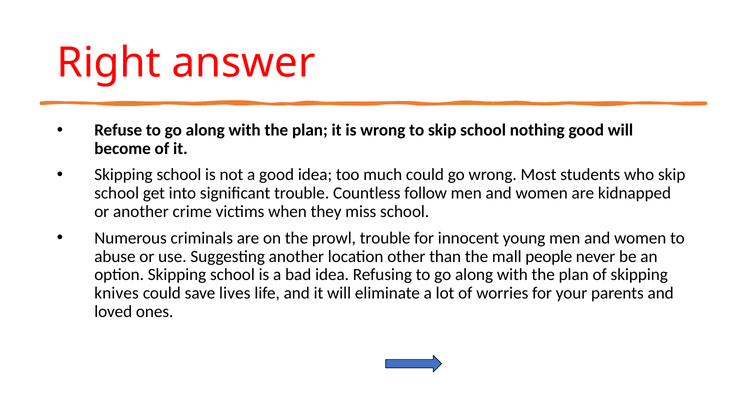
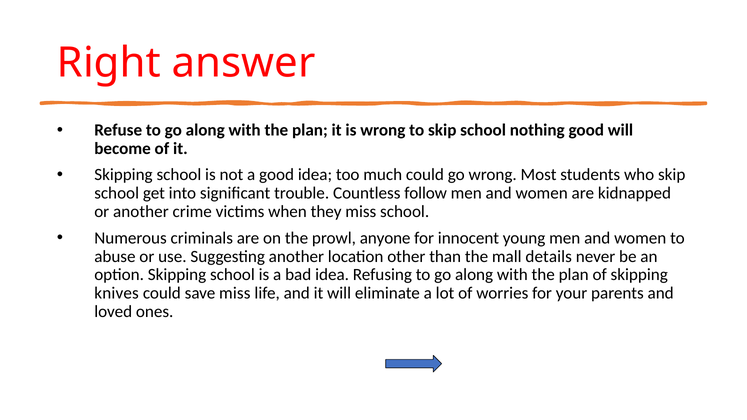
prowl trouble: trouble -> anyone
people: people -> details
save lives: lives -> miss
